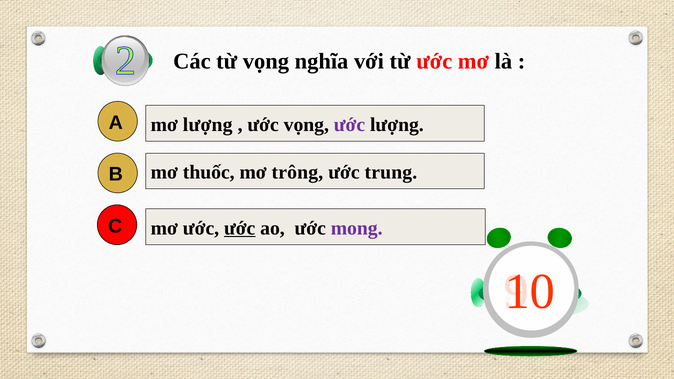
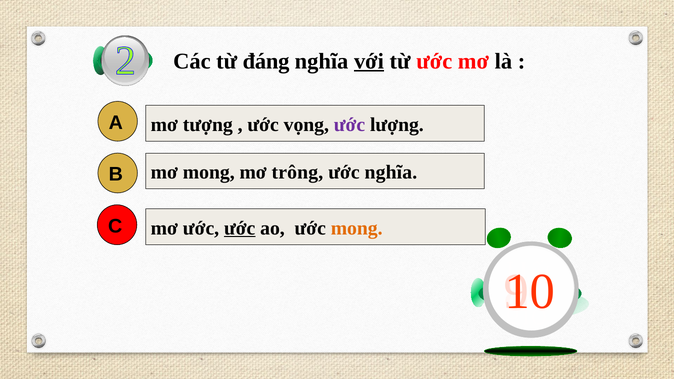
từ vọng: vọng -> đáng
với underline: none -> present
mơ lượng: lượng -> tượng
mơ thuốc: thuốc -> mong
ước trung: trung -> nghĩa
mong at (357, 228) colour: purple -> orange
